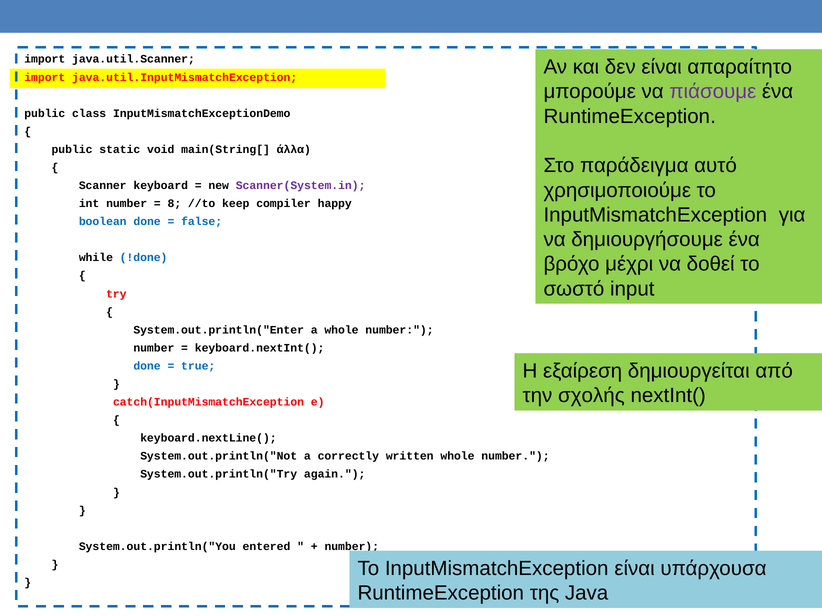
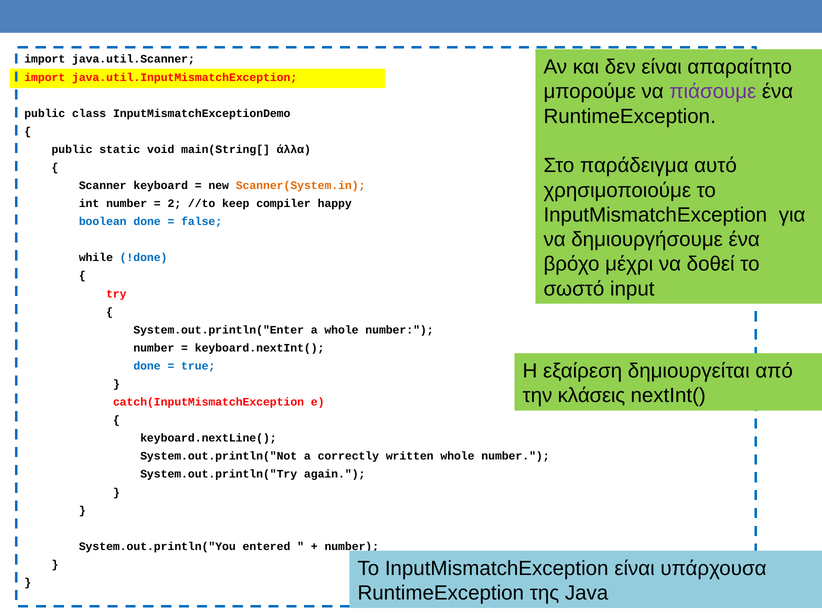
Scanner(System.in colour: purple -> orange
8: 8 -> 2
σχολής: σχολής -> κλάσεις
